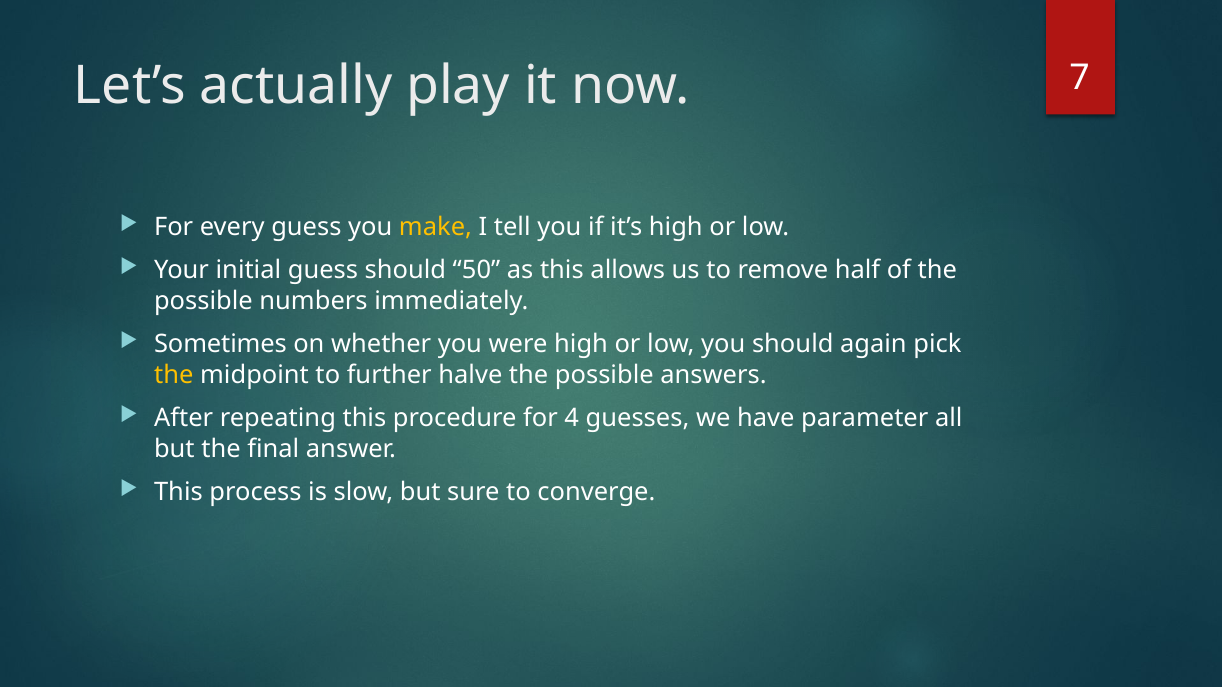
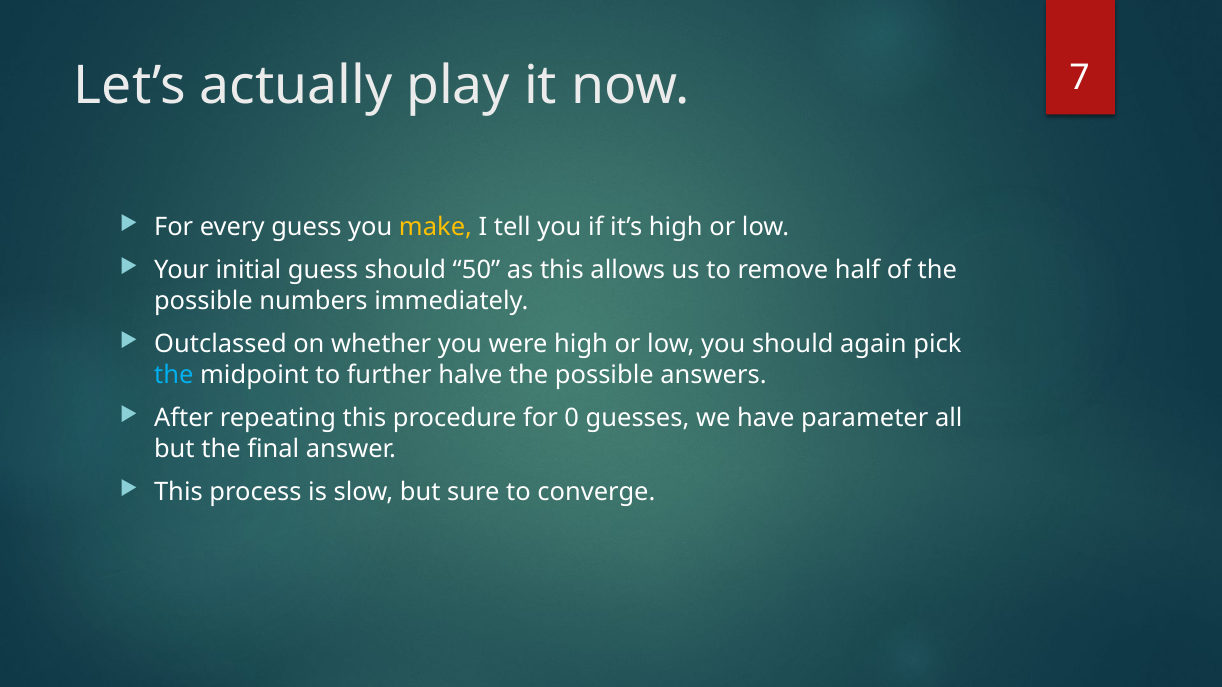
Sometimes: Sometimes -> Outclassed
the at (174, 375) colour: yellow -> light blue
4: 4 -> 0
